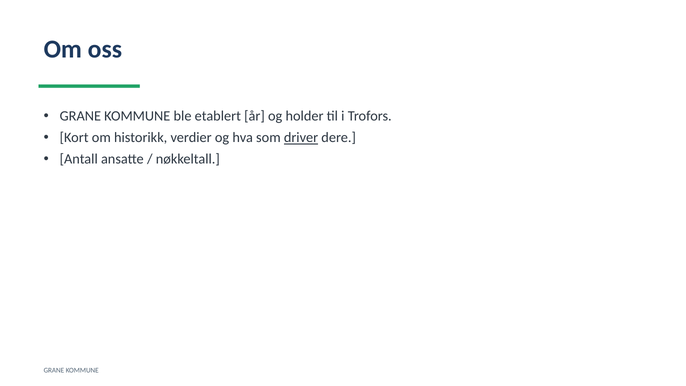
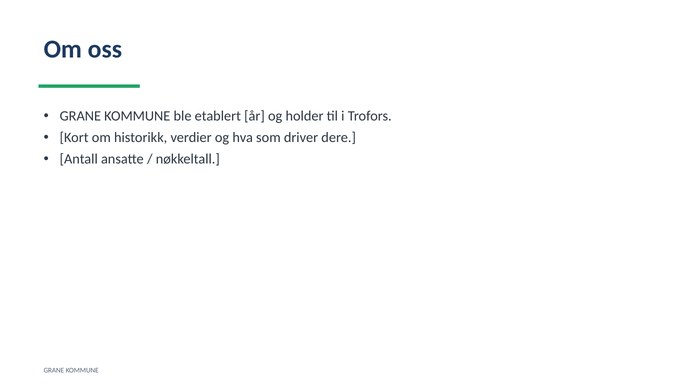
driver underline: present -> none
